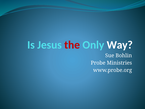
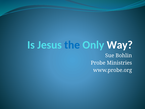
the colour: red -> blue
